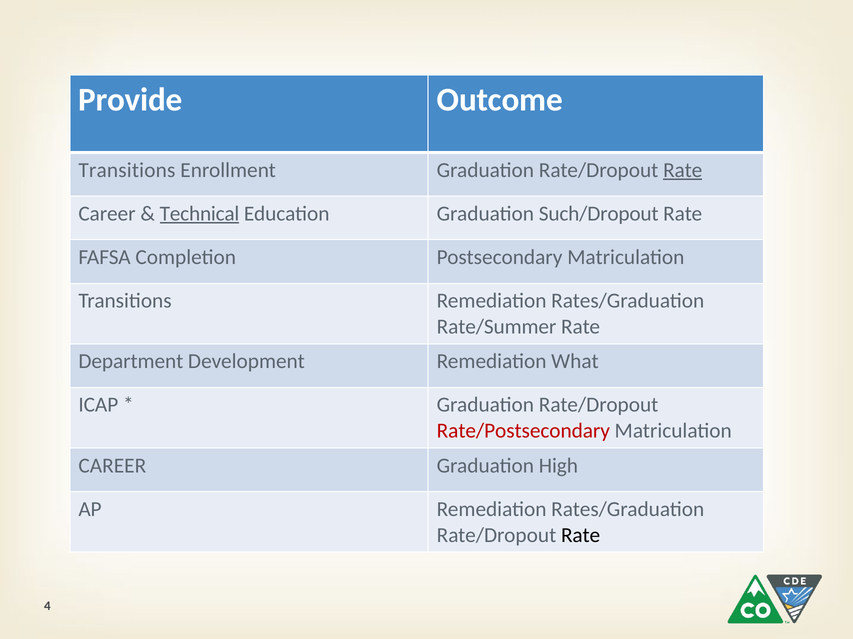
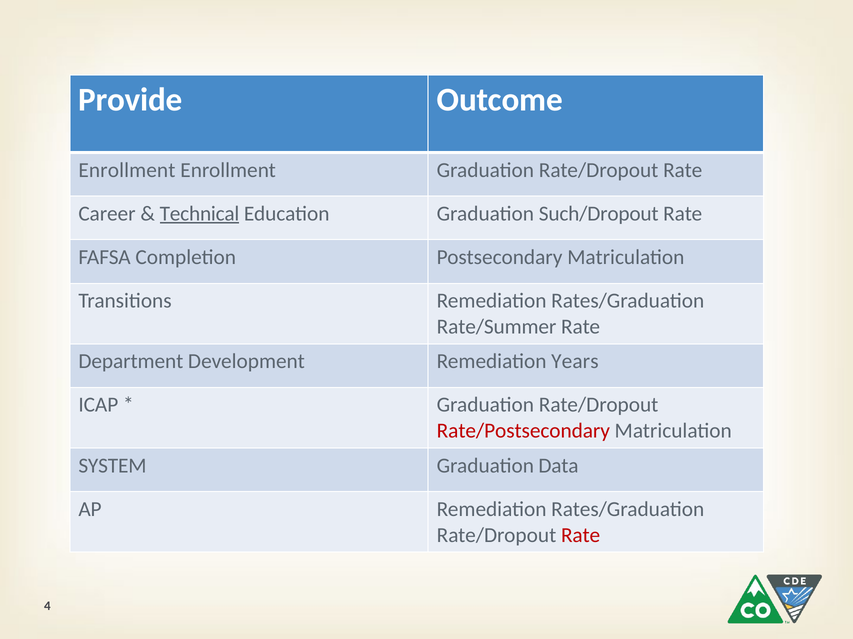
Transitions at (127, 170): Transitions -> Enrollment
Rate at (683, 170) underline: present -> none
What: What -> Years
CAREER at (112, 466): CAREER -> SYSTEM
High: High -> Data
Rate at (581, 536) colour: black -> red
